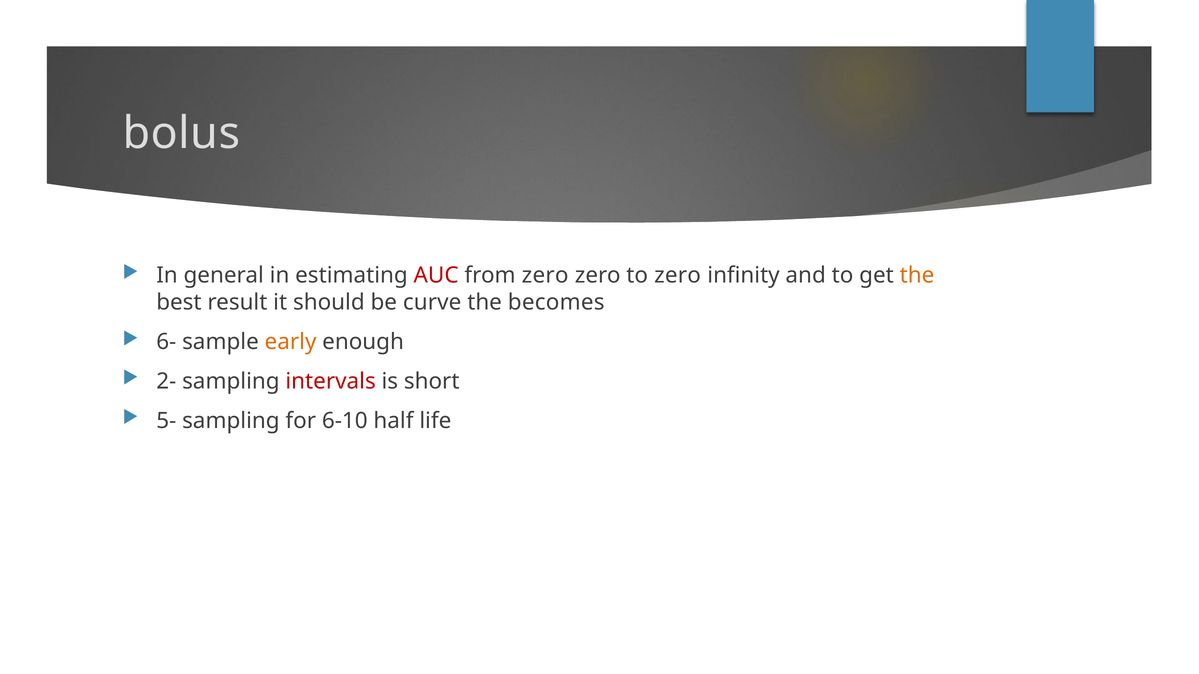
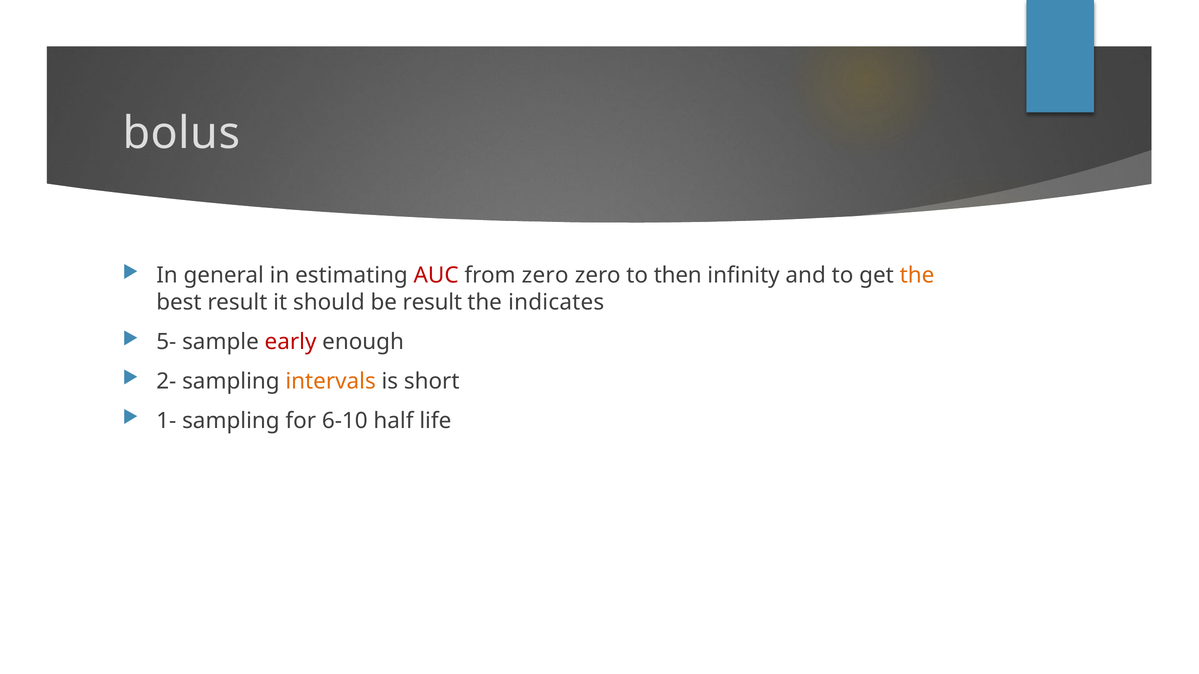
to zero: zero -> then
be curve: curve -> result
becomes: becomes -> indicates
6-: 6- -> 5-
early colour: orange -> red
intervals colour: red -> orange
5-: 5- -> 1-
